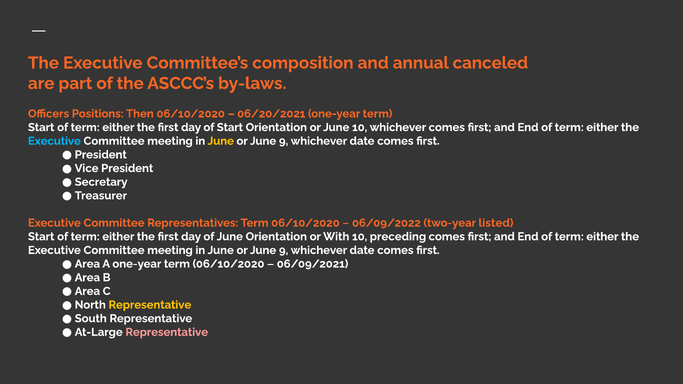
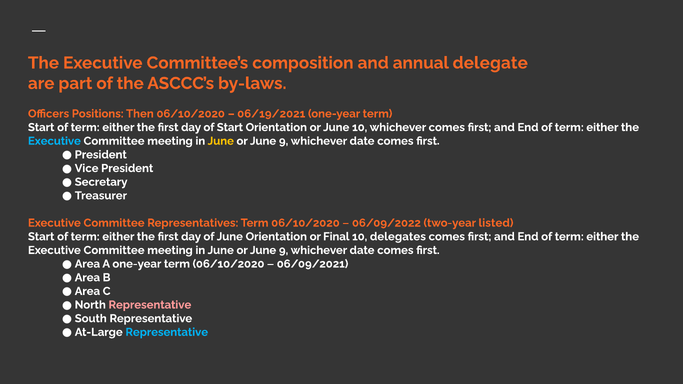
canceled: canceled -> delegate
06/20/2021: 06/20/2021 -> 06/19/2021
With: With -> Final
preceding: preceding -> delegates
Representative at (150, 305) colour: yellow -> pink
Representative at (167, 332) colour: pink -> light blue
